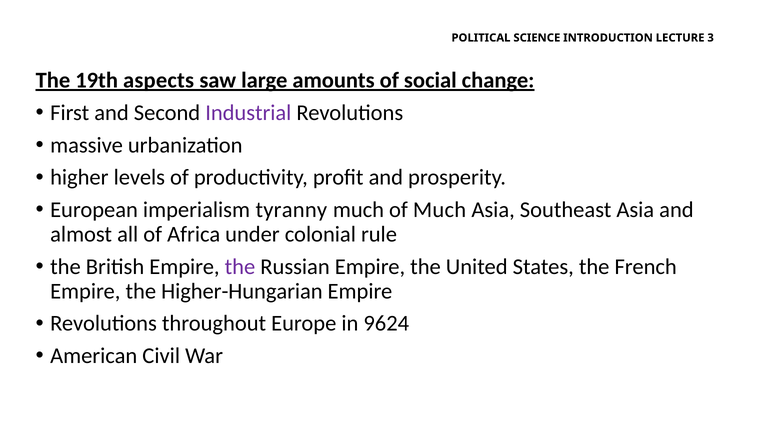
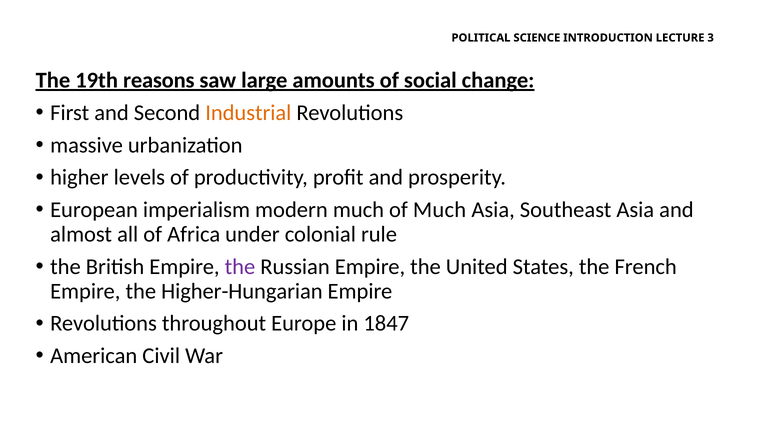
aspects: aspects -> reasons
Industrial colour: purple -> orange
tyranny: tyranny -> modern
9624: 9624 -> 1847
